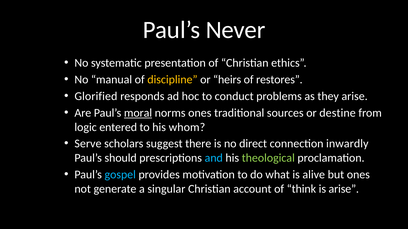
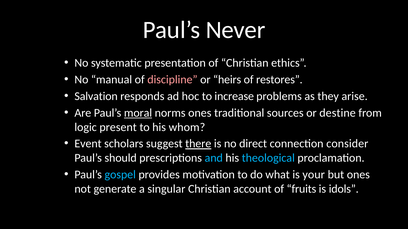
discipline colour: yellow -> pink
Glorified: Glorified -> Salvation
conduct: conduct -> increase
entered: entered -> present
Serve: Serve -> Event
there underline: none -> present
inwardly: inwardly -> consider
theological colour: light green -> light blue
alive: alive -> your
think: think -> fruits
is arise: arise -> idols
